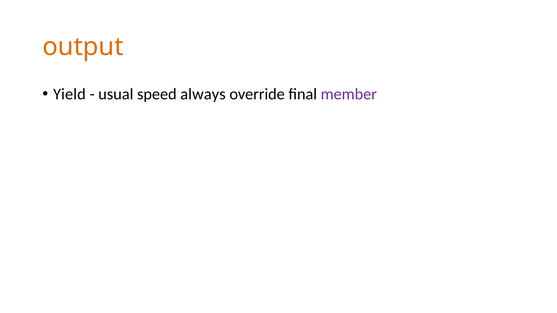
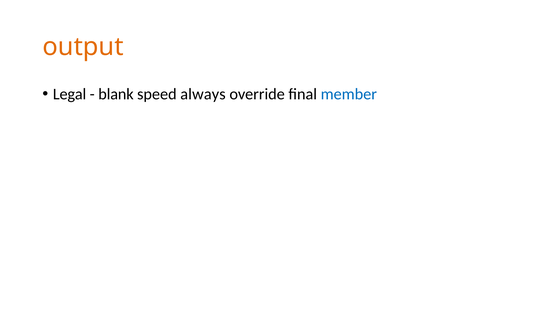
Yield: Yield -> Legal
usual: usual -> blank
member colour: purple -> blue
